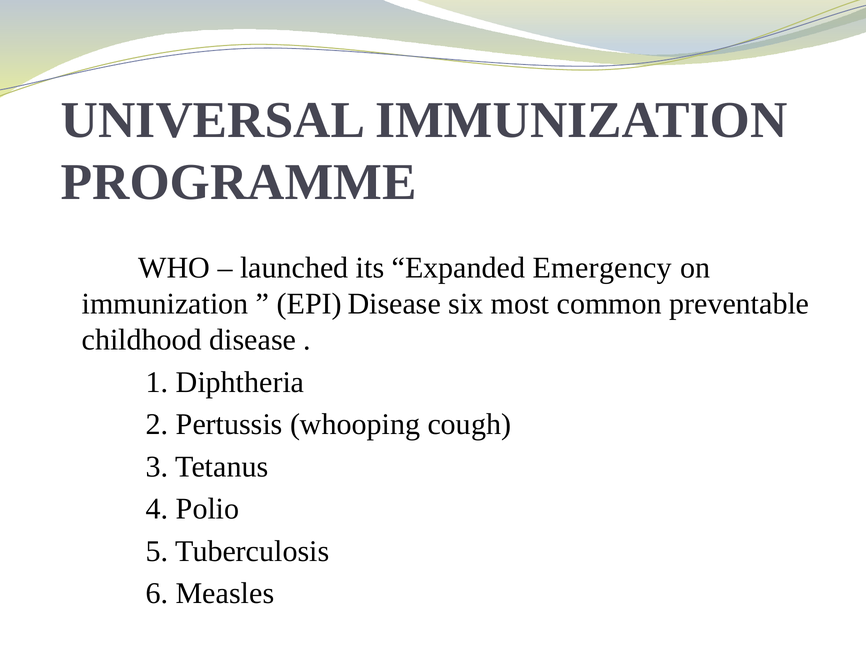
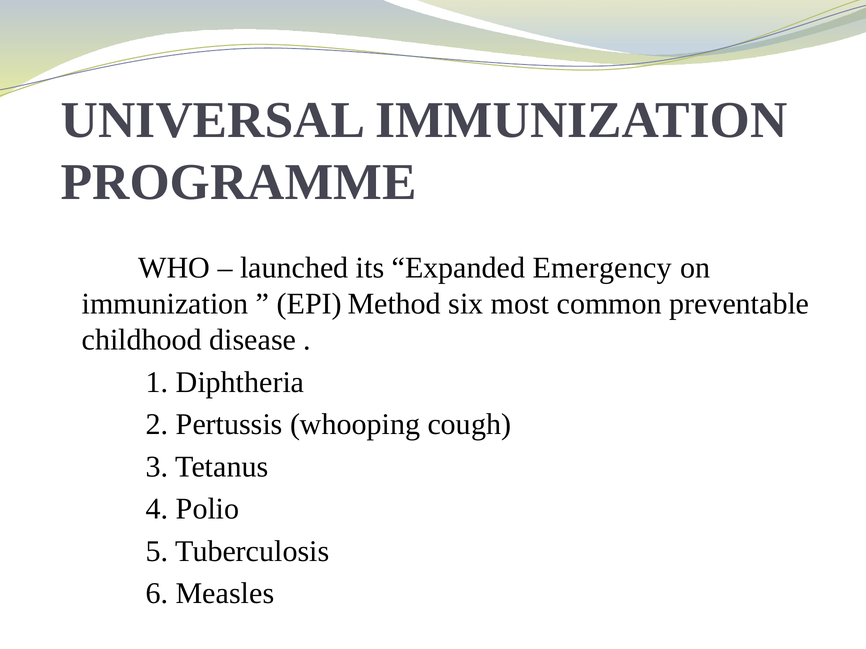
EPI Disease: Disease -> Method
